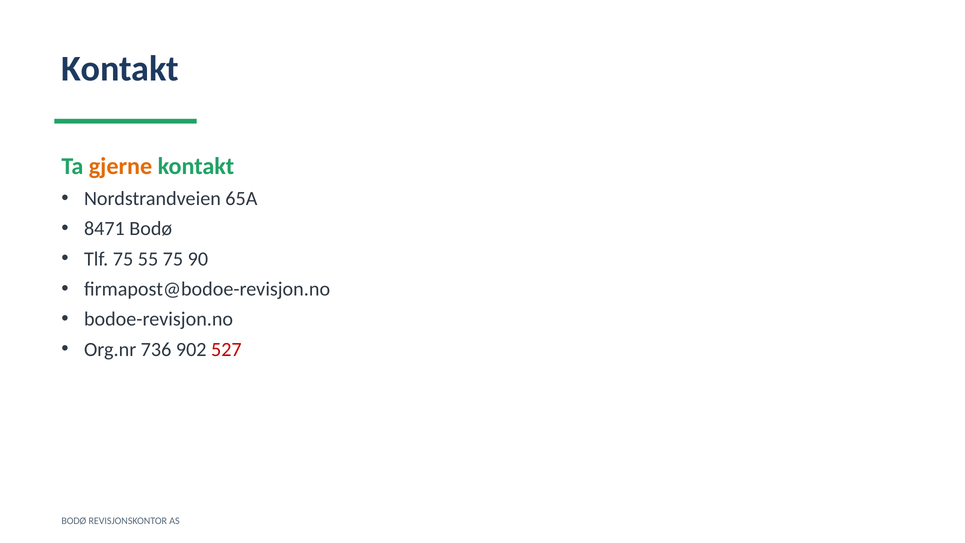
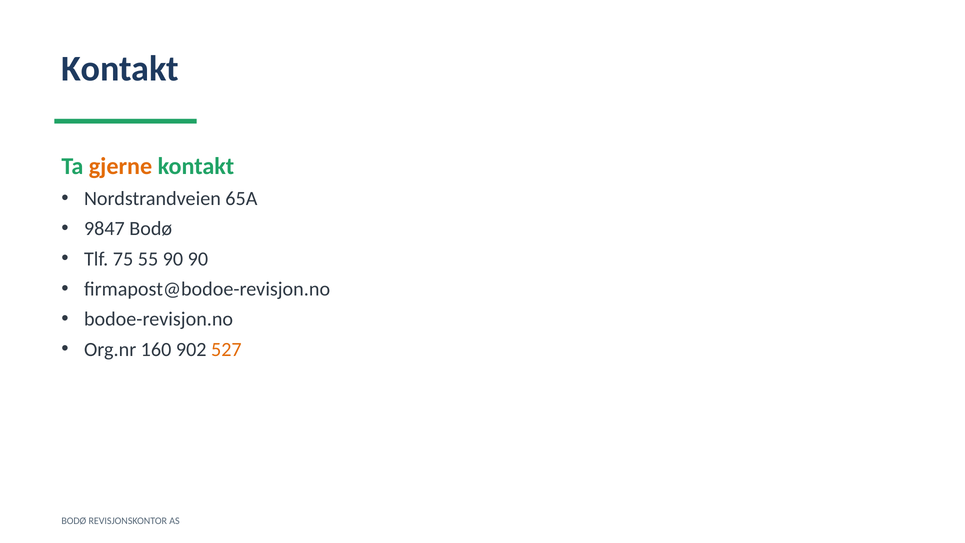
8471: 8471 -> 9847
55 75: 75 -> 90
736: 736 -> 160
527 colour: red -> orange
